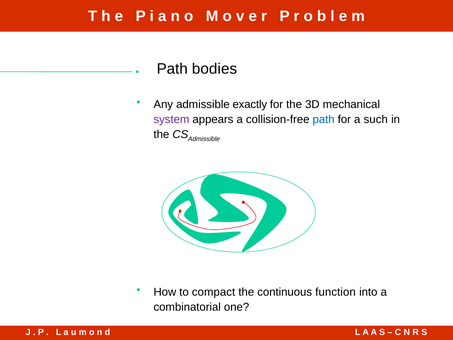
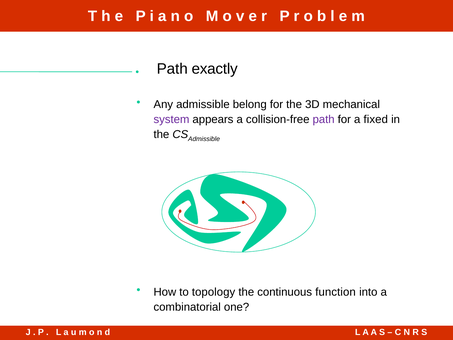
bodies: bodies -> exactly
exactly: exactly -> belong
path at (324, 119) colour: blue -> purple
such: such -> fixed
compact: compact -> topology
